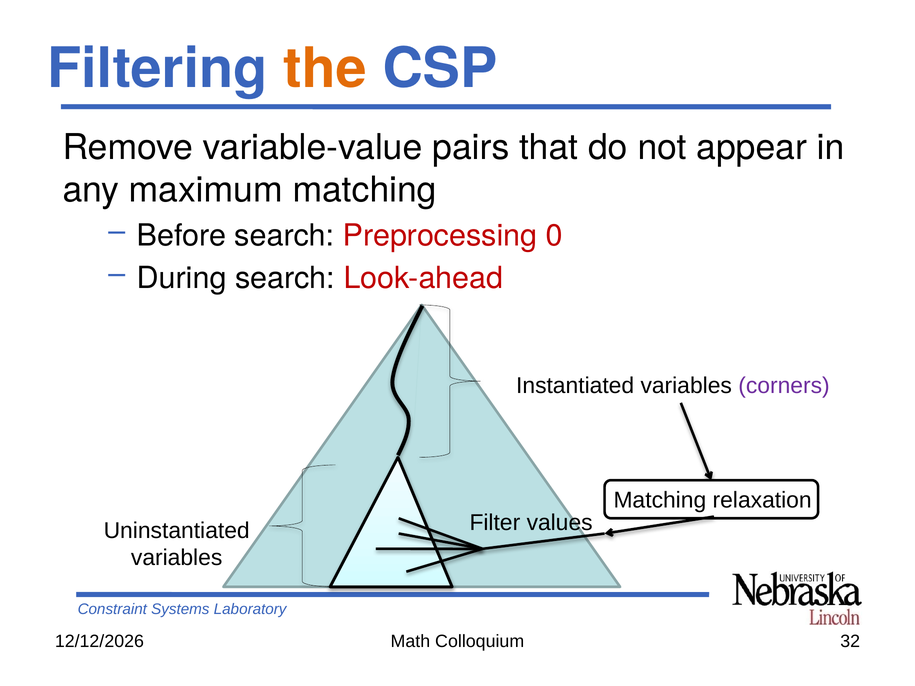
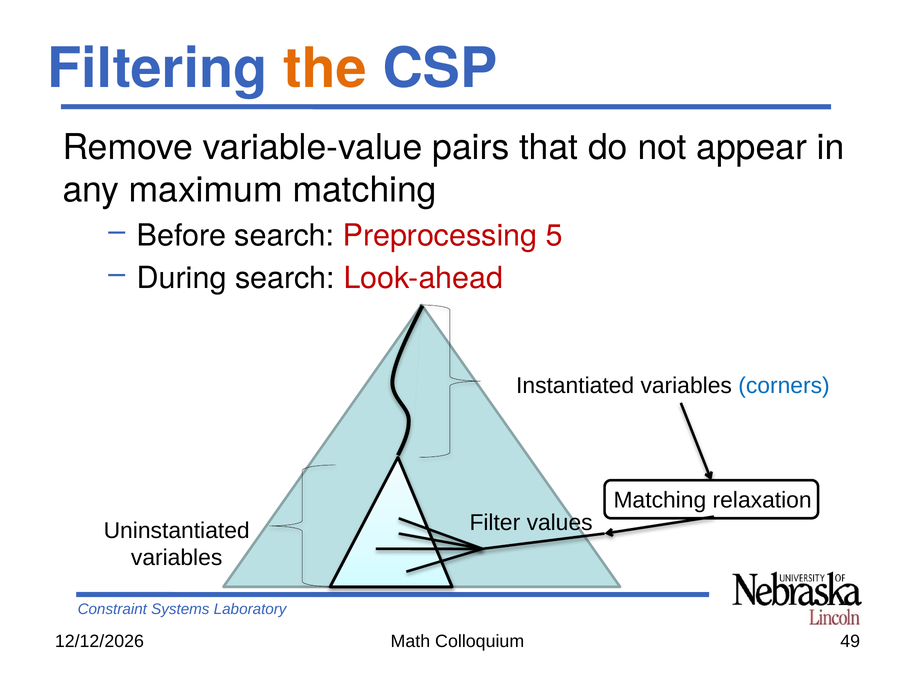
0: 0 -> 5
corners colour: purple -> blue
32: 32 -> 49
